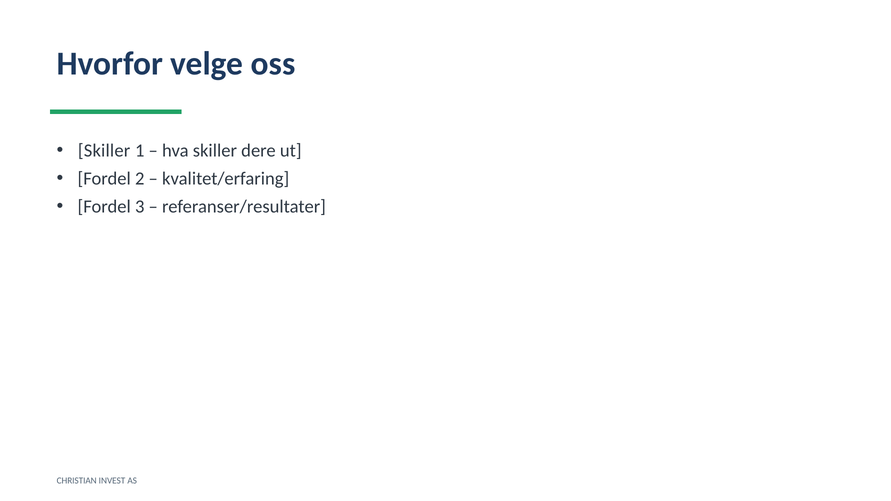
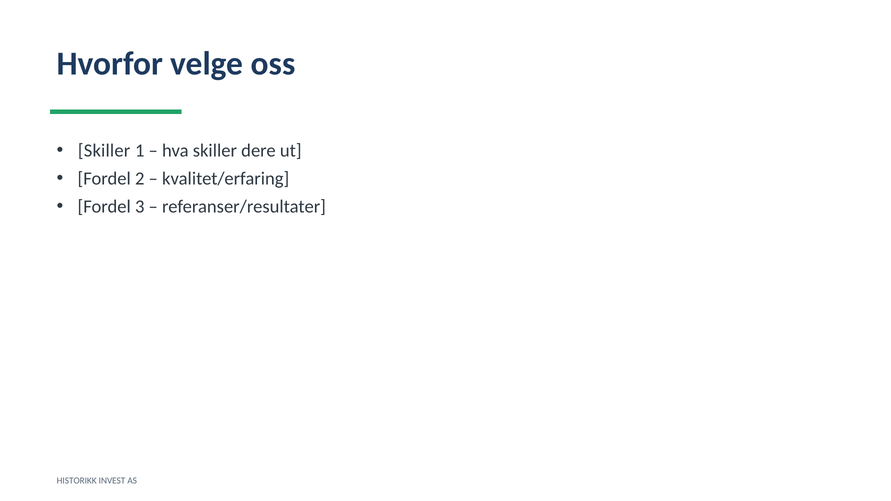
CHRISTIAN: CHRISTIAN -> HISTORIKK
